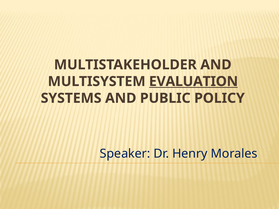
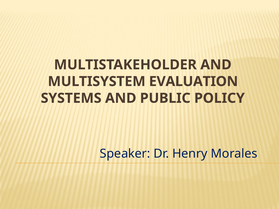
EVALUATION underline: present -> none
